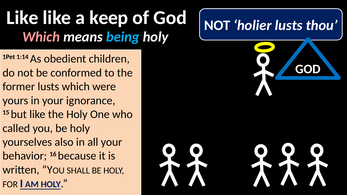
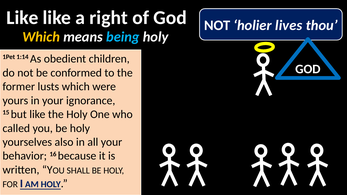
keep: keep -> right
holier lusts: lusts -> lives
Which at (41, 37) colour: pink -> yellow
